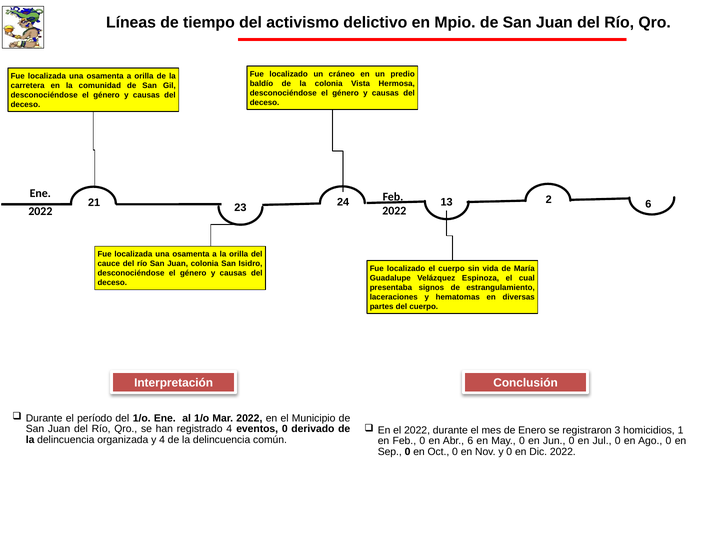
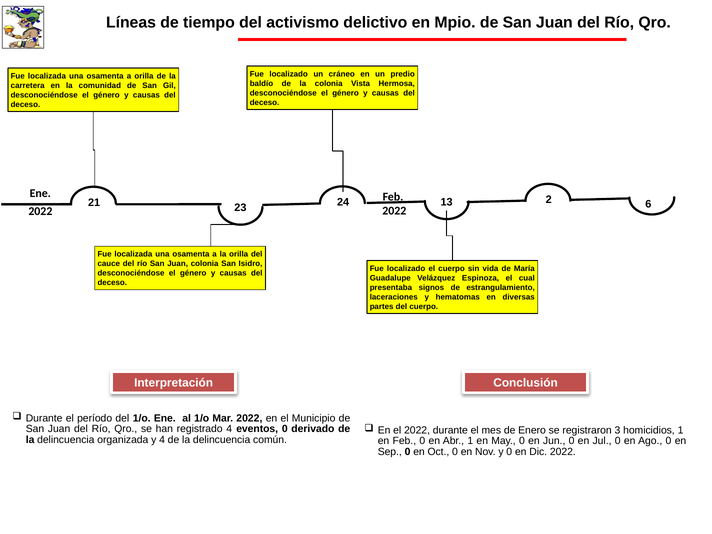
Abr 6: 6 -> 1
